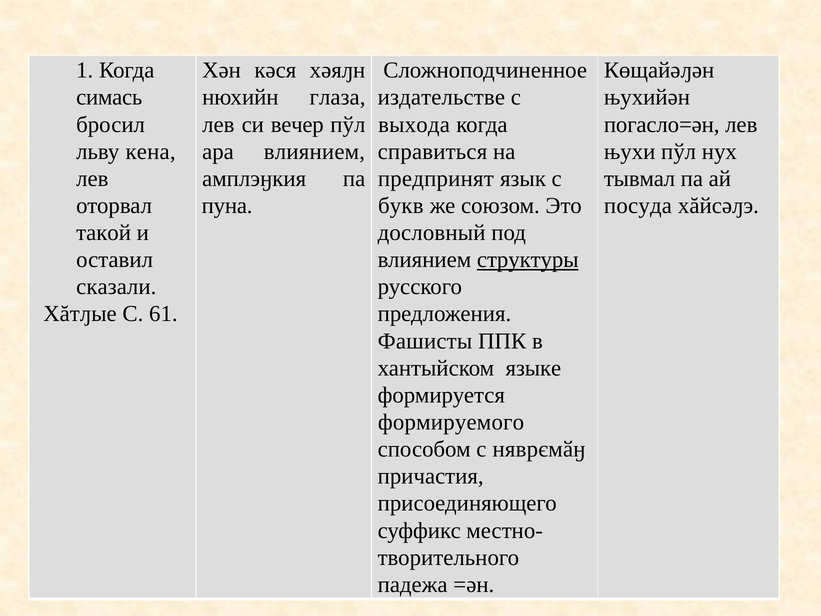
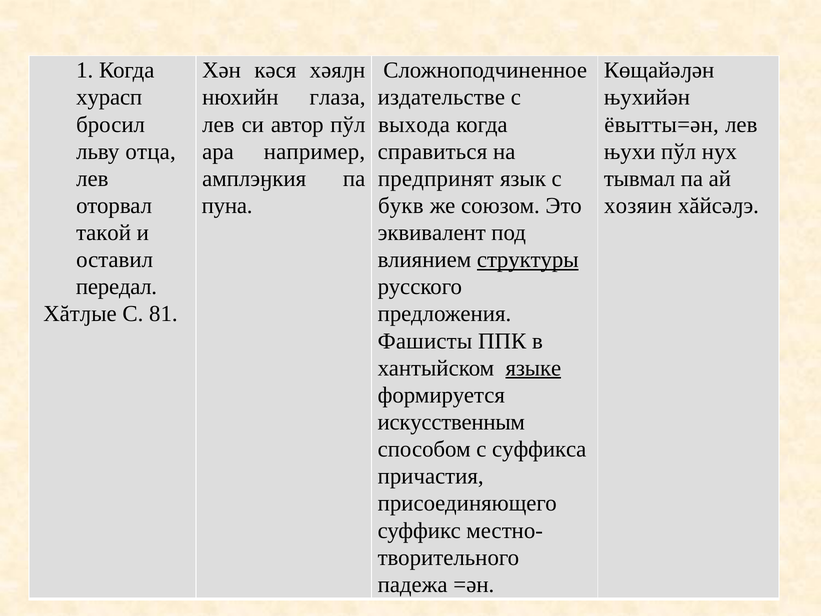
симась: симась -> хурасп
вечер: вечер -> автор
погасло=ән: погасло=ән -> ёвытты=ән
кена: кена -> отца
ара влиянием: влиянием -> например
посуда: посуда -> хозяин
дословный: дословный -> эквивалент
сказали: сказали -> передал
61: 61 -> 81
языке underline: none -> present
формируемого: формируемого -> искусственным
няврємӑӈ: няврємӑӈ -> суффикса
